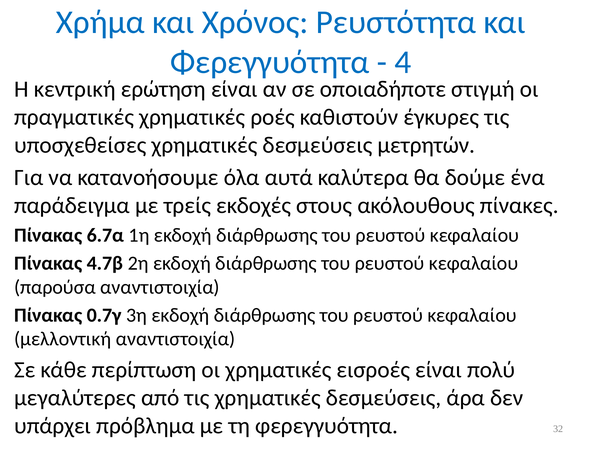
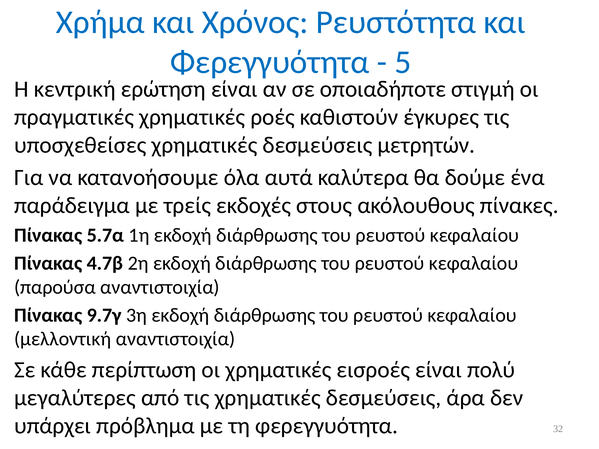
4: 4 -> 5
6.7α: 6.7α -> 5.7α
0.7γ: 0.7γ -> 9.7γ
